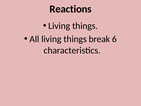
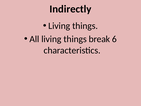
Reactions: Reactions -> Indirectly
